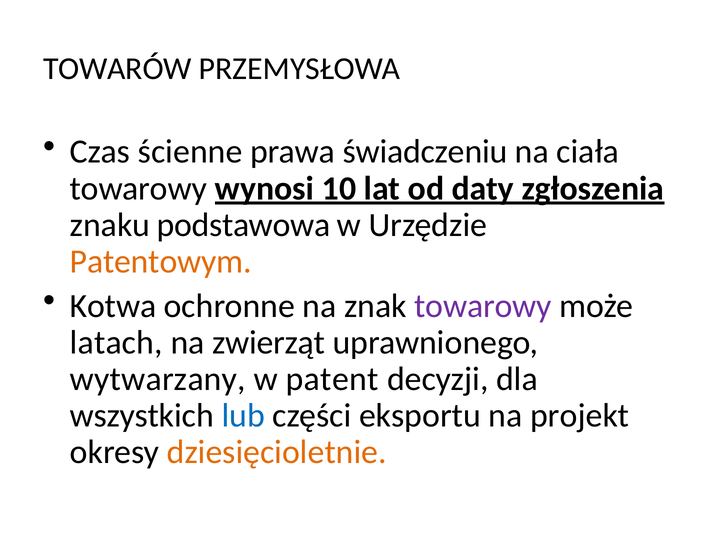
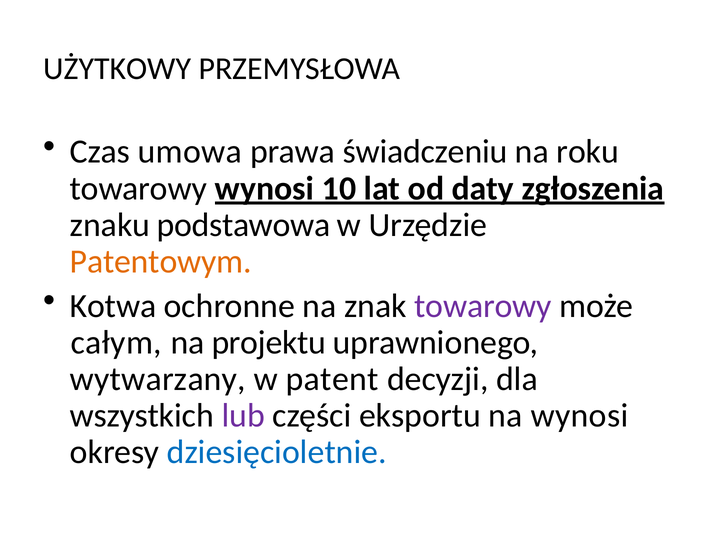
TOWARÓW: TOWARÓW -> UŻYTKOWY
ścienne: ścienne -> umowa
ciała: ciała -> roku
latach: latach -> całym
zwierząt: zwierząt -> projektu
lub colour: blue -> purple
na projekt: projekt -> wynosi
dziesięcioletnie colour: orange -> blue
